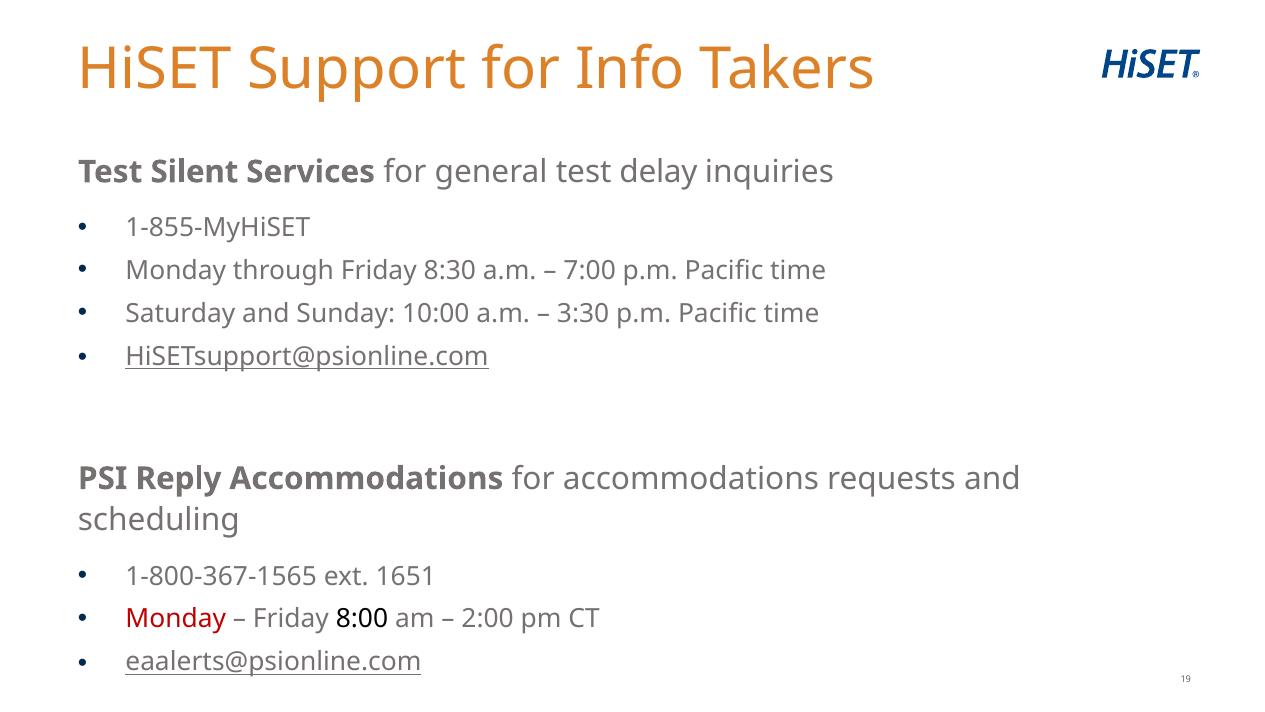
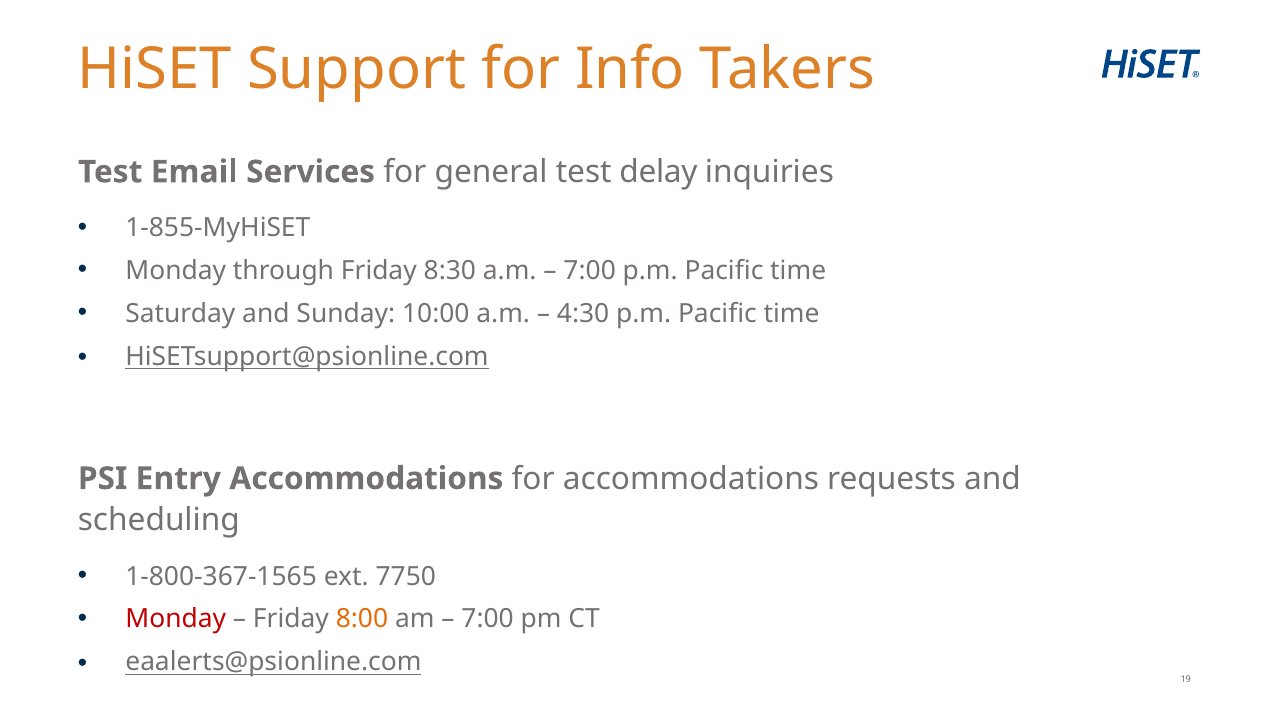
Silent: Silent -> Email
3:30: 3:30 -> 4:30
Reply: Reply -> Entry
1651: 1651 -> 7750
8:00 colour: black -> orange
2:00 at (488, 619): 2:00 -> 7:00
